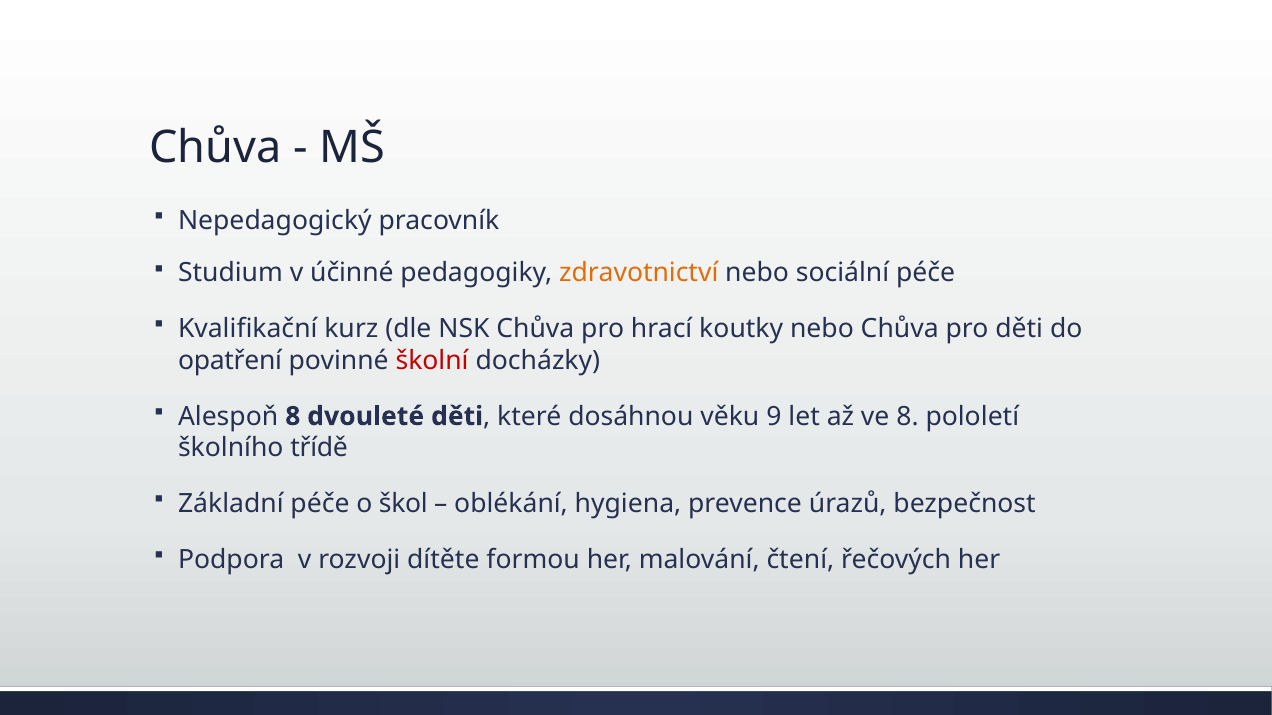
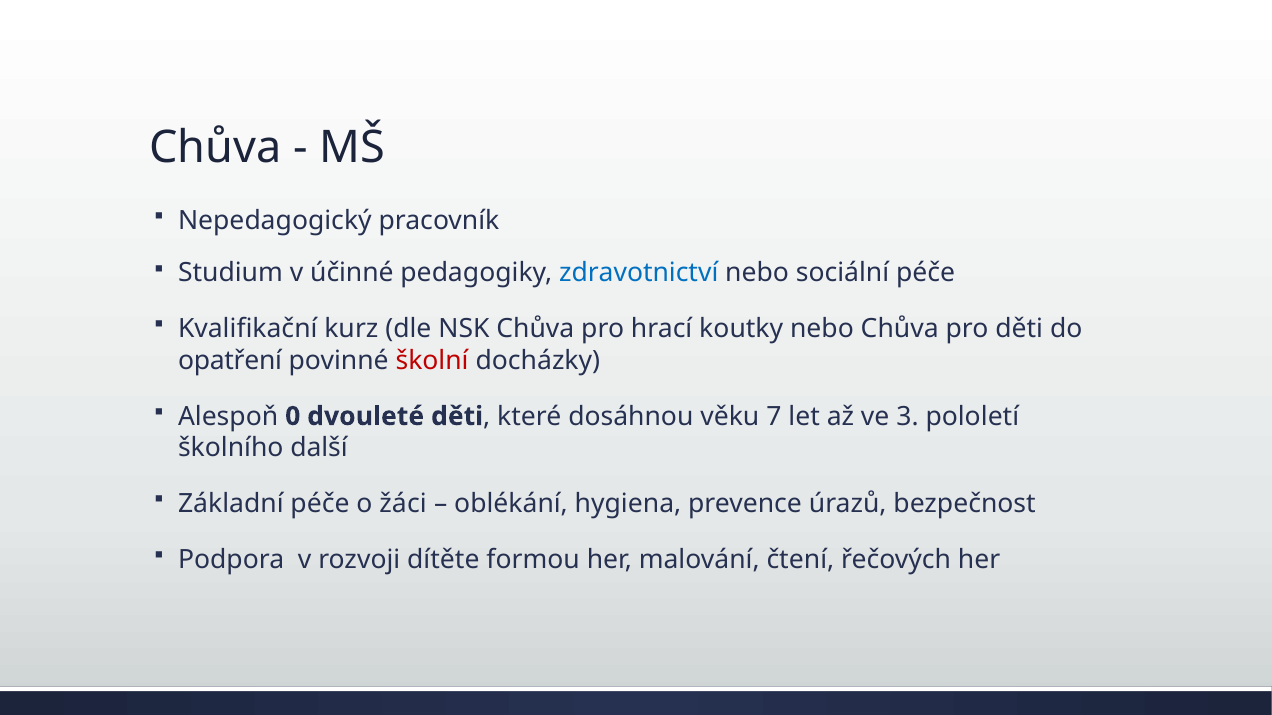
zdravotnictví colour: orange -> blue
Alespoň 8: 8 -> 0
9: 9 -> 7
ve 8: 8 -> 3
třídě: třídě -> další
škol: škol -> žáci
